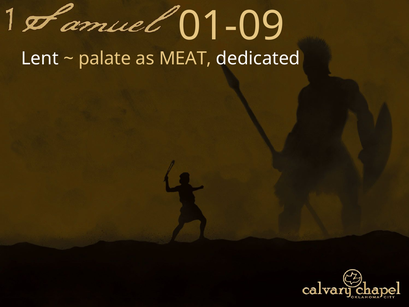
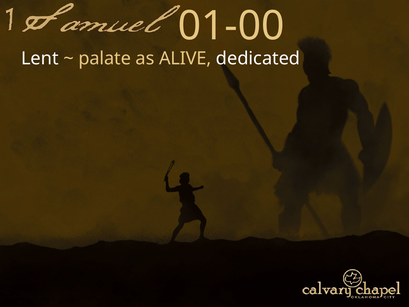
01-09: 01-09 -> 01-00
MEAT: MEAT -> ALIVE
